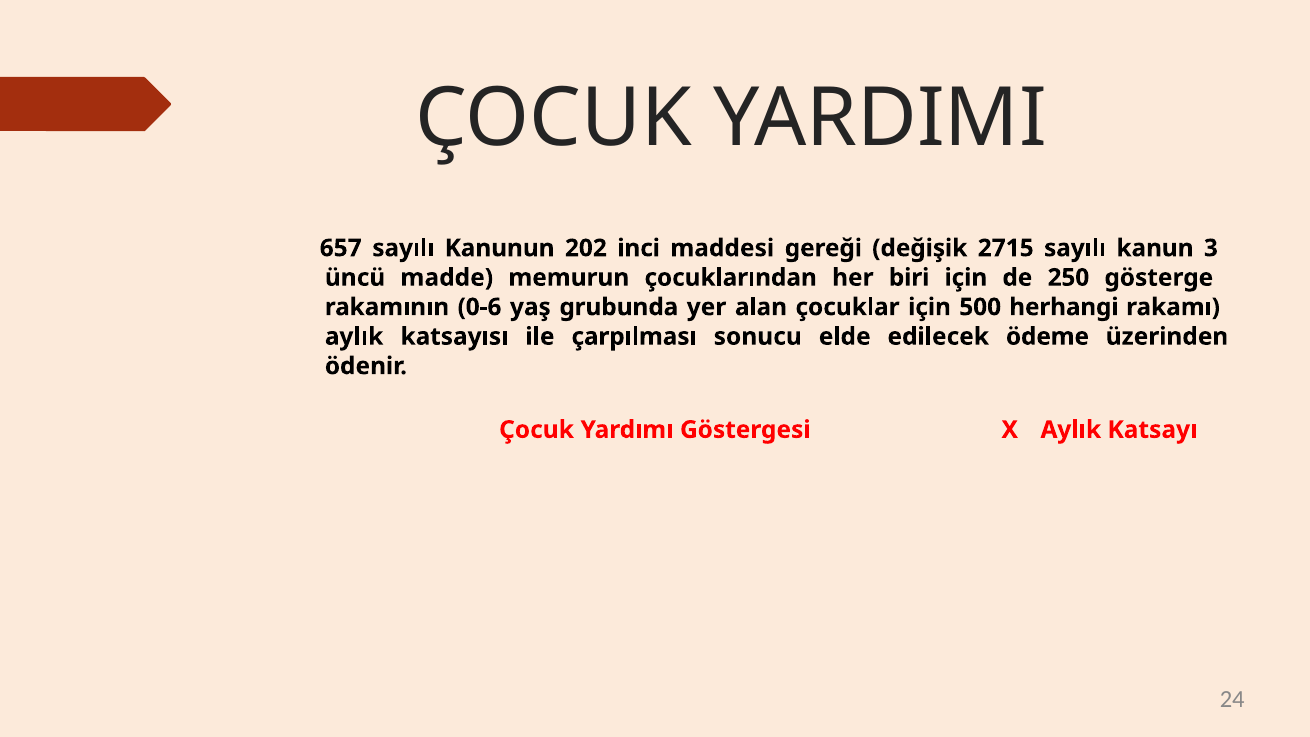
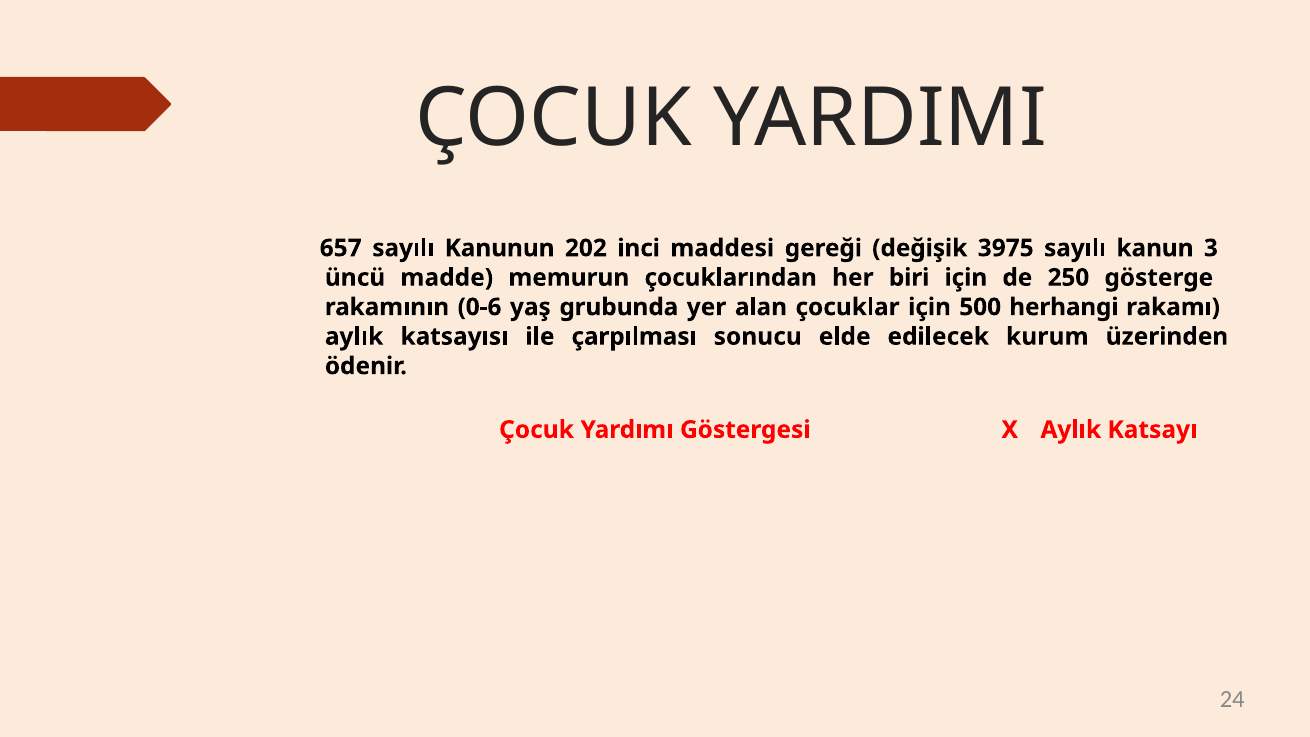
2715: 2715 -> 3975
ödeme: ödeme -> kurum
